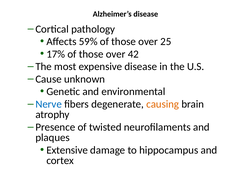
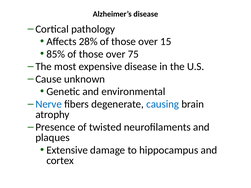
59%: 59% -> 28%
25: 25 -> 15
17%: 17% -> 85%
42: 42 -> 75
causing colour: orange -> blue
